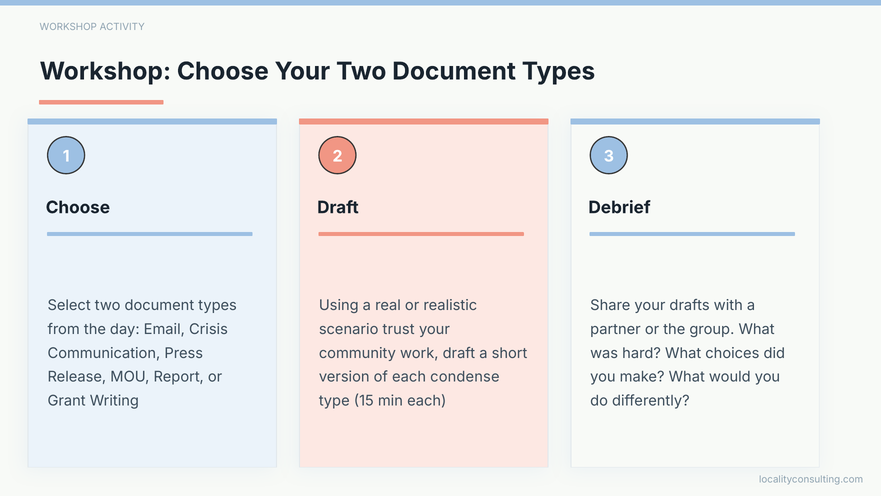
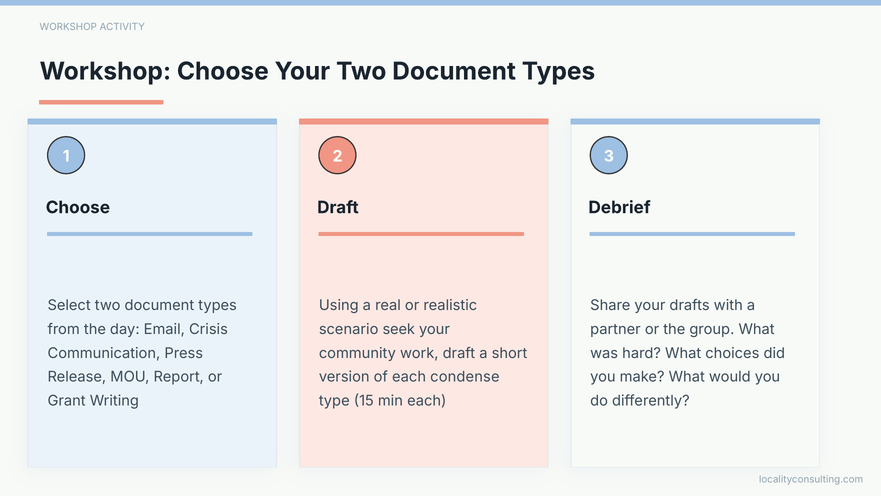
trust: trust -> seek
